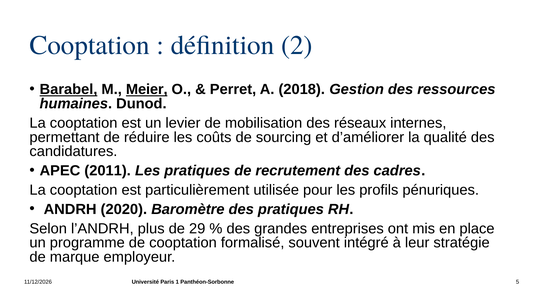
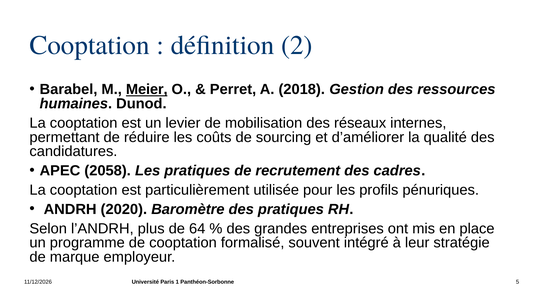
Barabel underline: present -> none
2011: 2011 -> 2058
29: 29 -> 64
